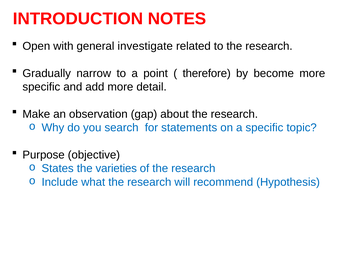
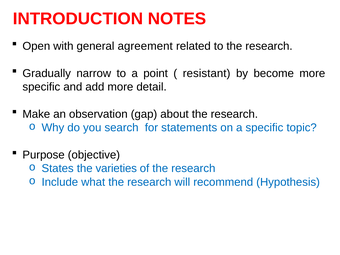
investigate: investigate -> agreement
therefore: therefore -> resistant
